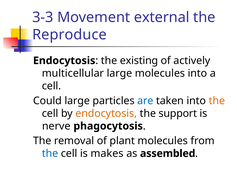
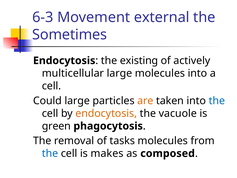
3-3: 3-3 -> 6-3
Reproduce: Reproduce -> Sometimes
are colour: blue -> orange
the at (217, 101) colour: orange -> blue
support: support -> vacuole
nerve: nerve -> green
plant: plant -> tasks
assembled: assembled -> composed
